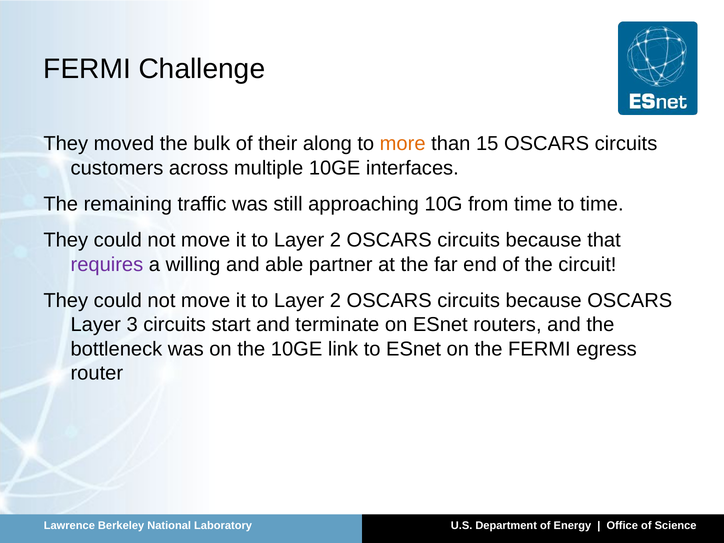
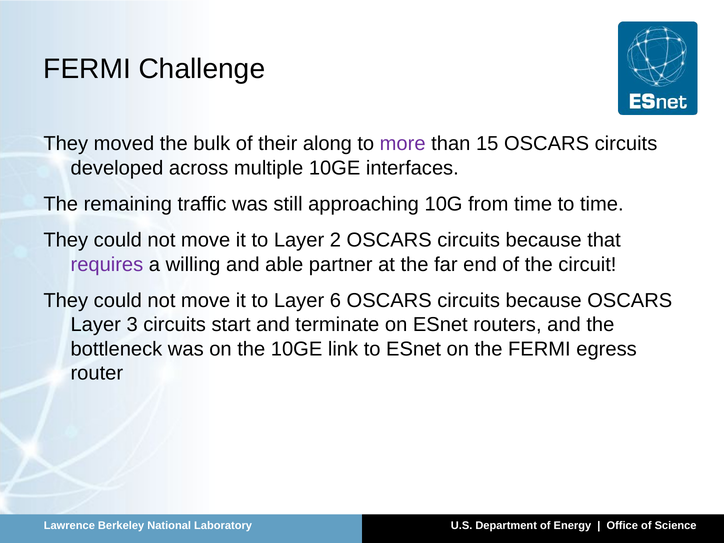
more colour: orange -> purple
customers: customers -> developed
2 at (335, 301): 2 -> 6
